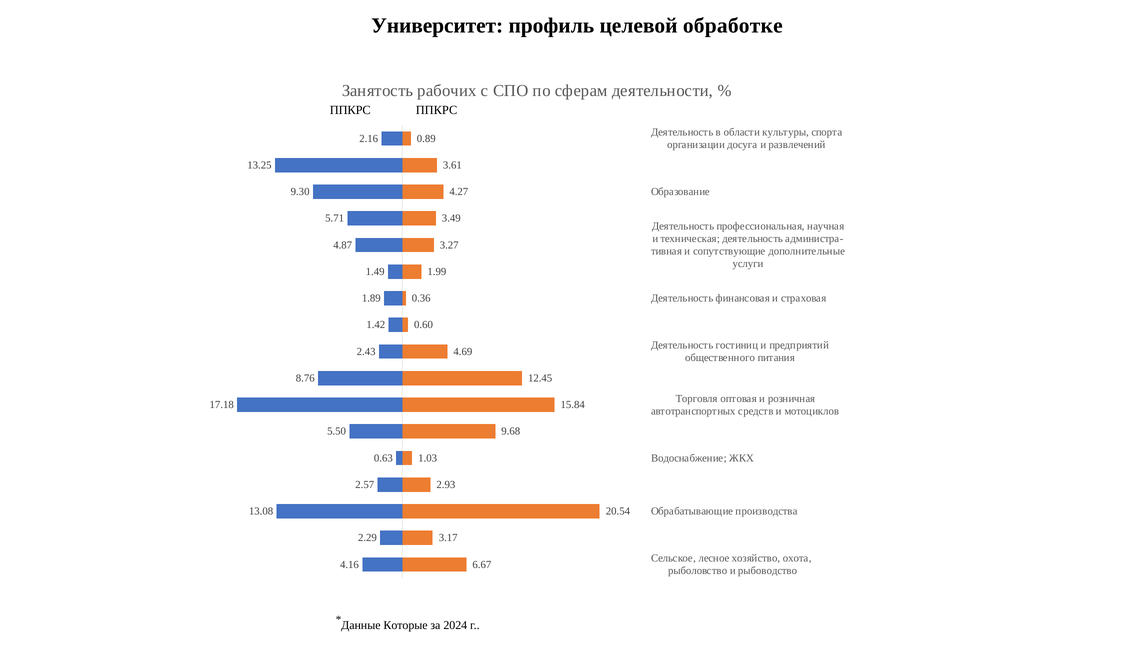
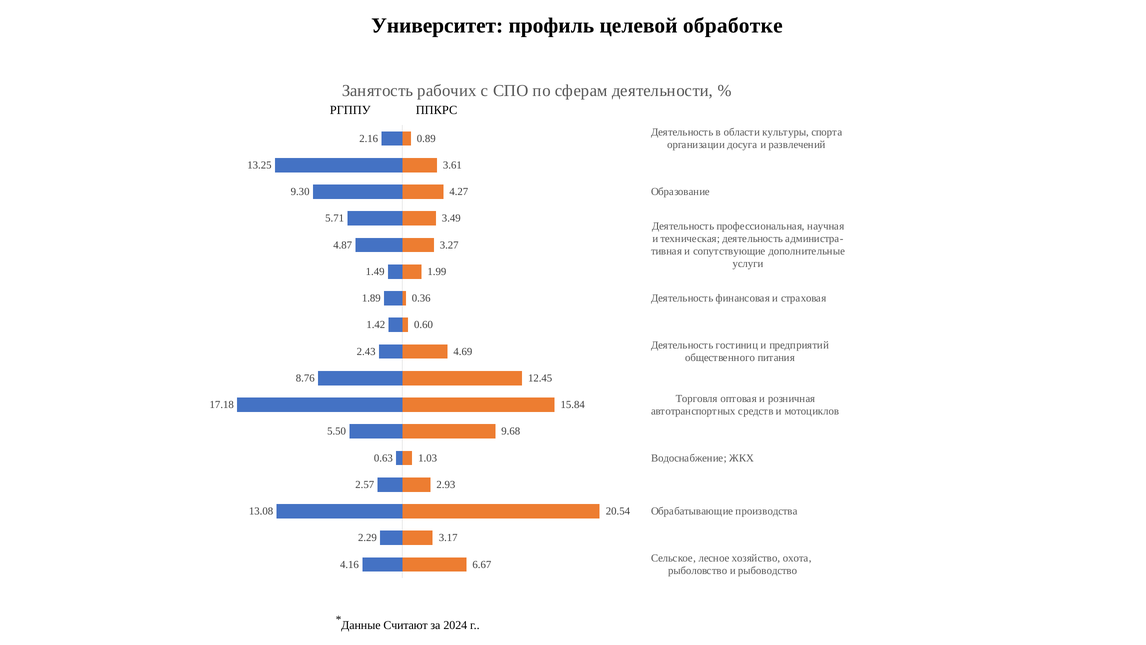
ППКРС at (350, 110): ППКРС -> РГППУ
Которые: Которые -> Считают
